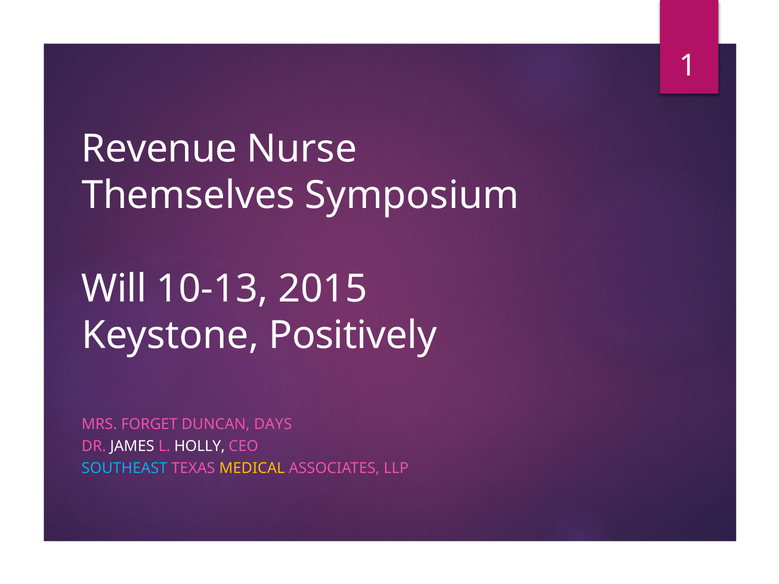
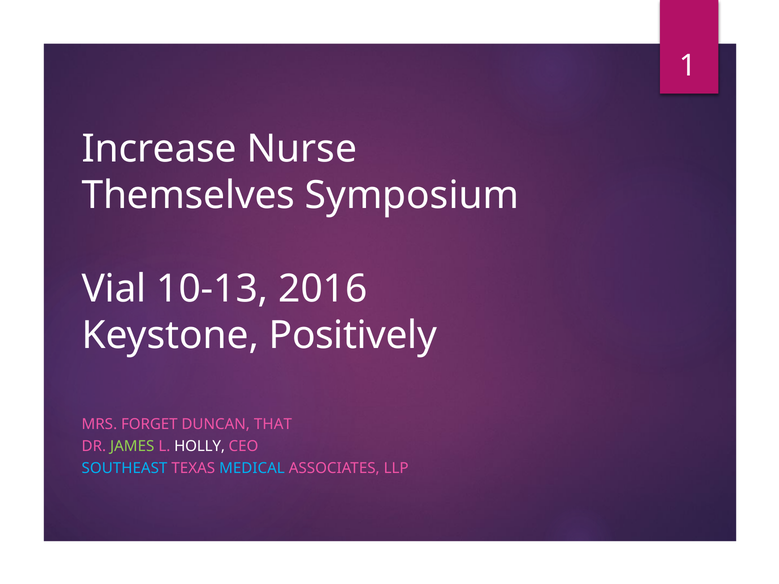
Revenue: Revenue -> Increase
Will: Will -> Vial
2015: 2015 -> 2016
DAYS: DAYS -> THAT
JAMES colour: white -> light green
MEDICAL colour: yellow -> light blue
